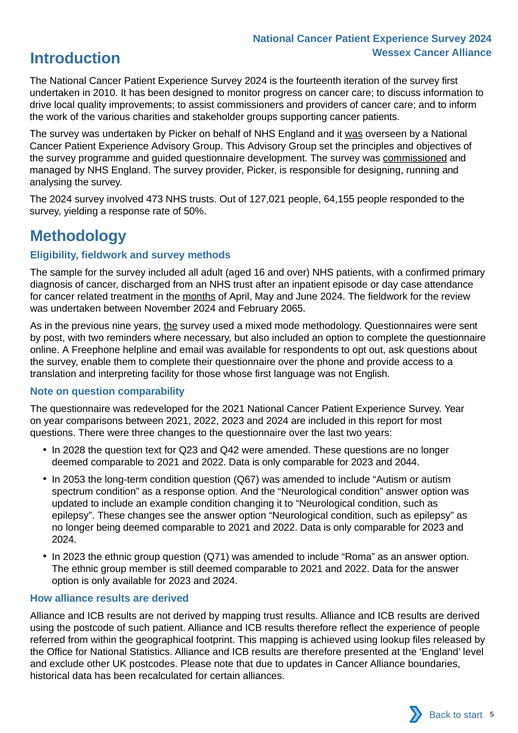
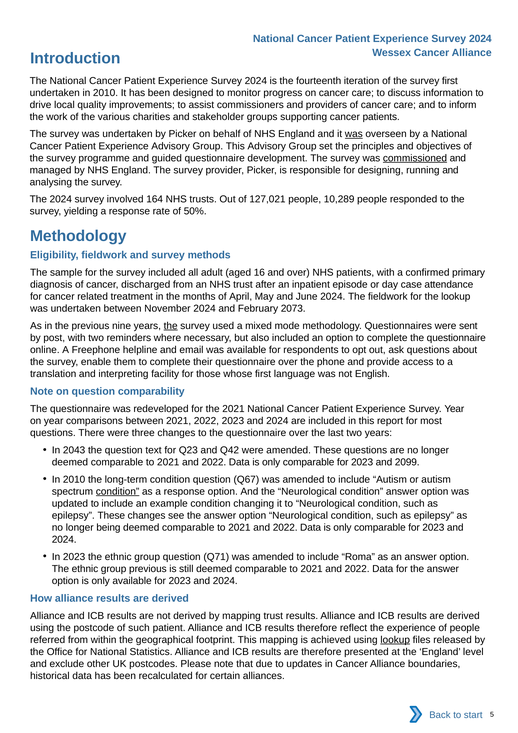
473: 473 -> 164
64,155: 64,155 -> 10,289
months underline: present -> none
the review: review -> lookup
2065: 2065 -> 2073
2028: 2028 -> 2043
2044: 2044 -> 2099
2053 at (74, 479): 2053 -> 2010
condition at (118, 491) underline: none -> present
group member: member -> previous
lookup at (395, 640) underline: none -> present
